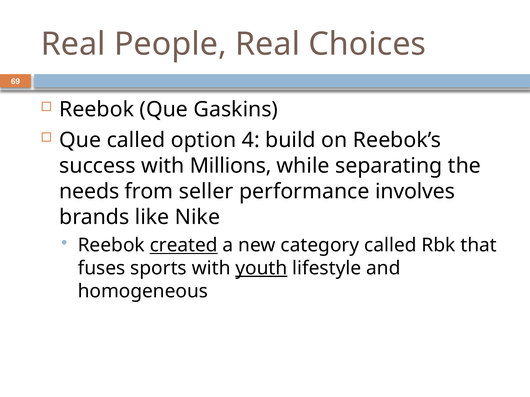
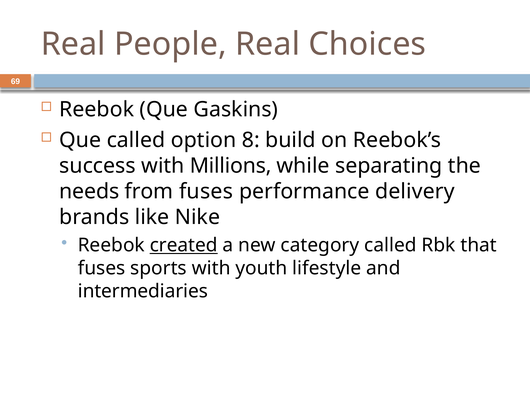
4: 4 -> 8
from seller: seller -> fuses
involves: involves -> delivery
youth underline: present -> none
homogeneous: homogeneous -> intermediaries
